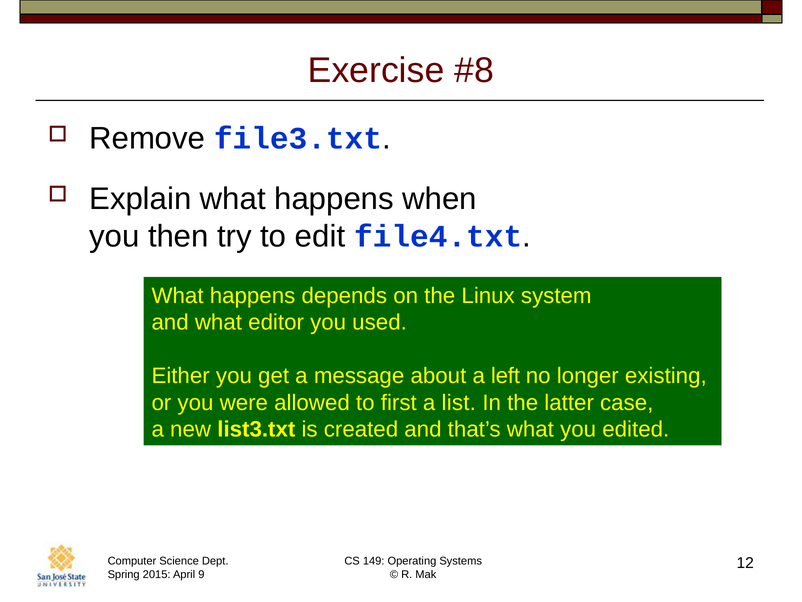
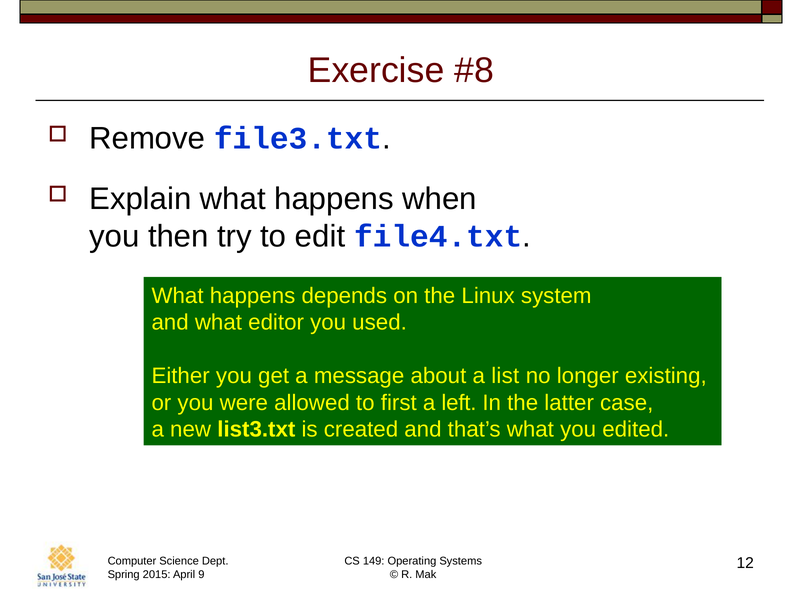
left: left -> list
list: list -> left
